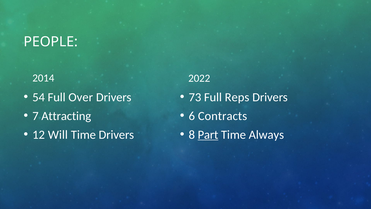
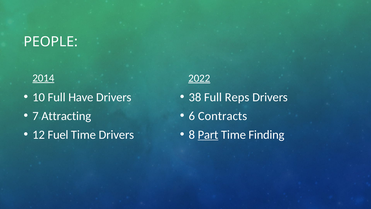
2014 underline: none -> present
2022 underline: none -> present
54: 54 -> 10
Over: Over -> Have
73: 73 -> 38
Will: Will -> Fuel
Always: Always -> Finding
